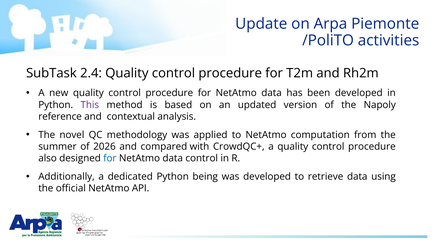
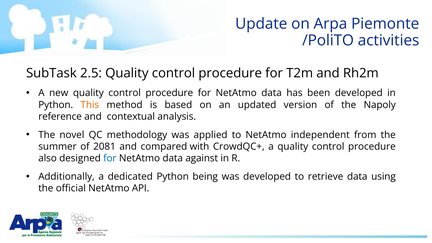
2.4: 2.4 -> 2.5
This colour: purple -> orange
computation: computation -> independent
2026: 2026 -> 2081
data control: control -> against
